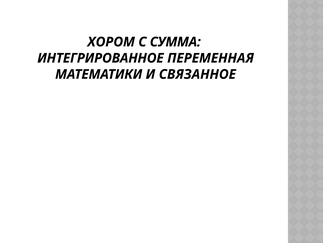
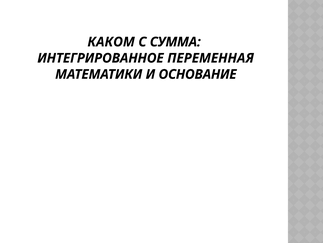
ХОРОМ: ХОРОМ -> КАКОМ
СВЯЗАННОЕ: СВЯЗАННОЕ -> ОСНОВАНИЕ
